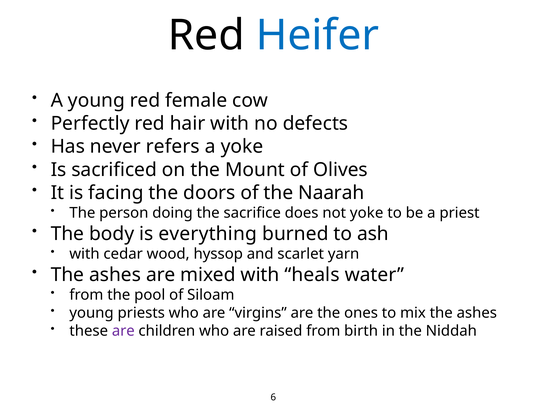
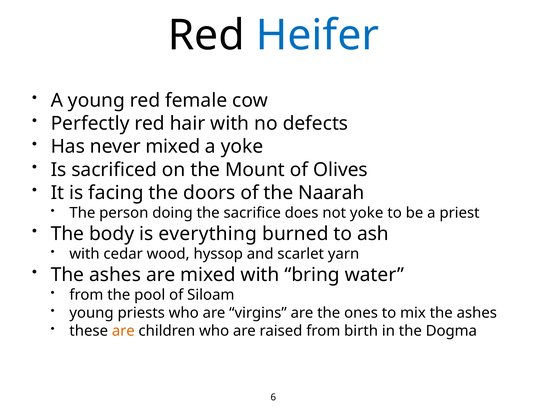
never refers: refers -> mixed
heals: heals -> bring
are at (123, 331) colour: purple -> orange
Niddah: Niddah -> Dogma
